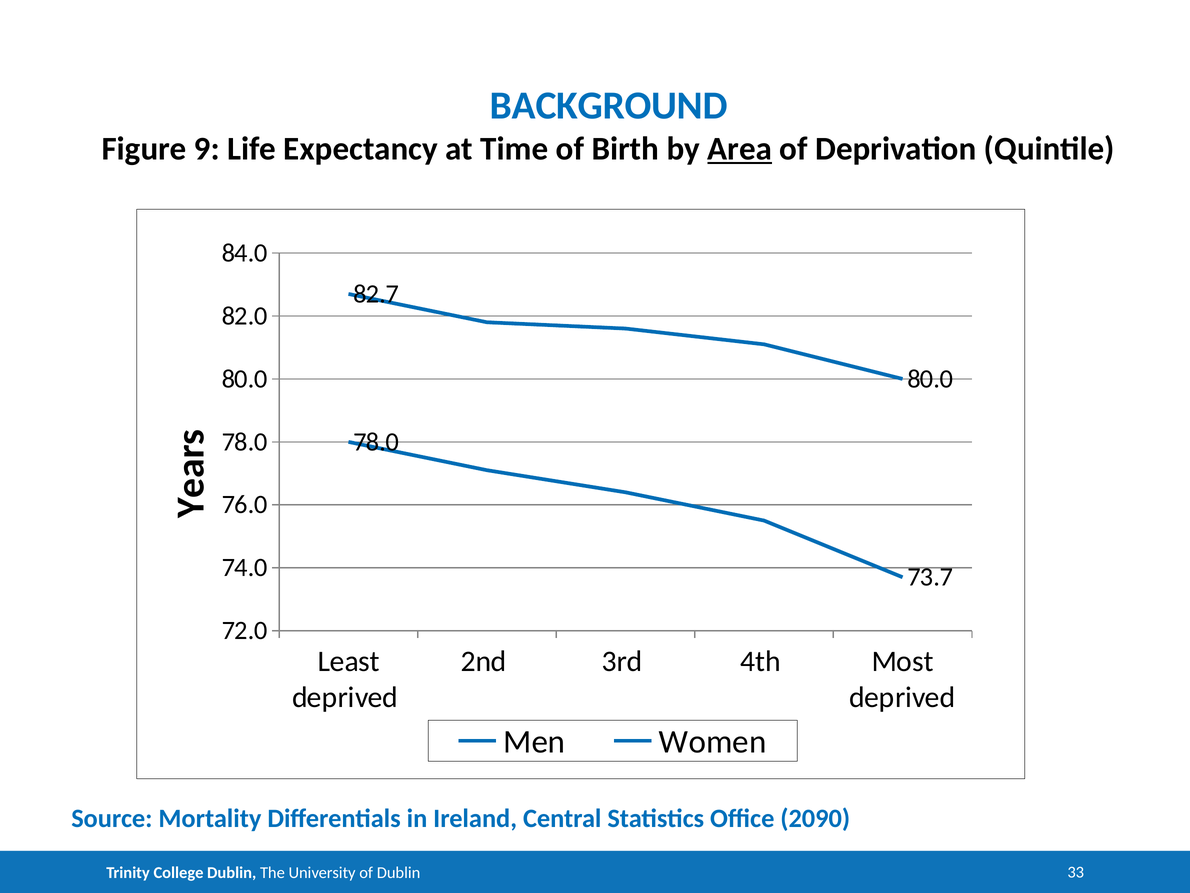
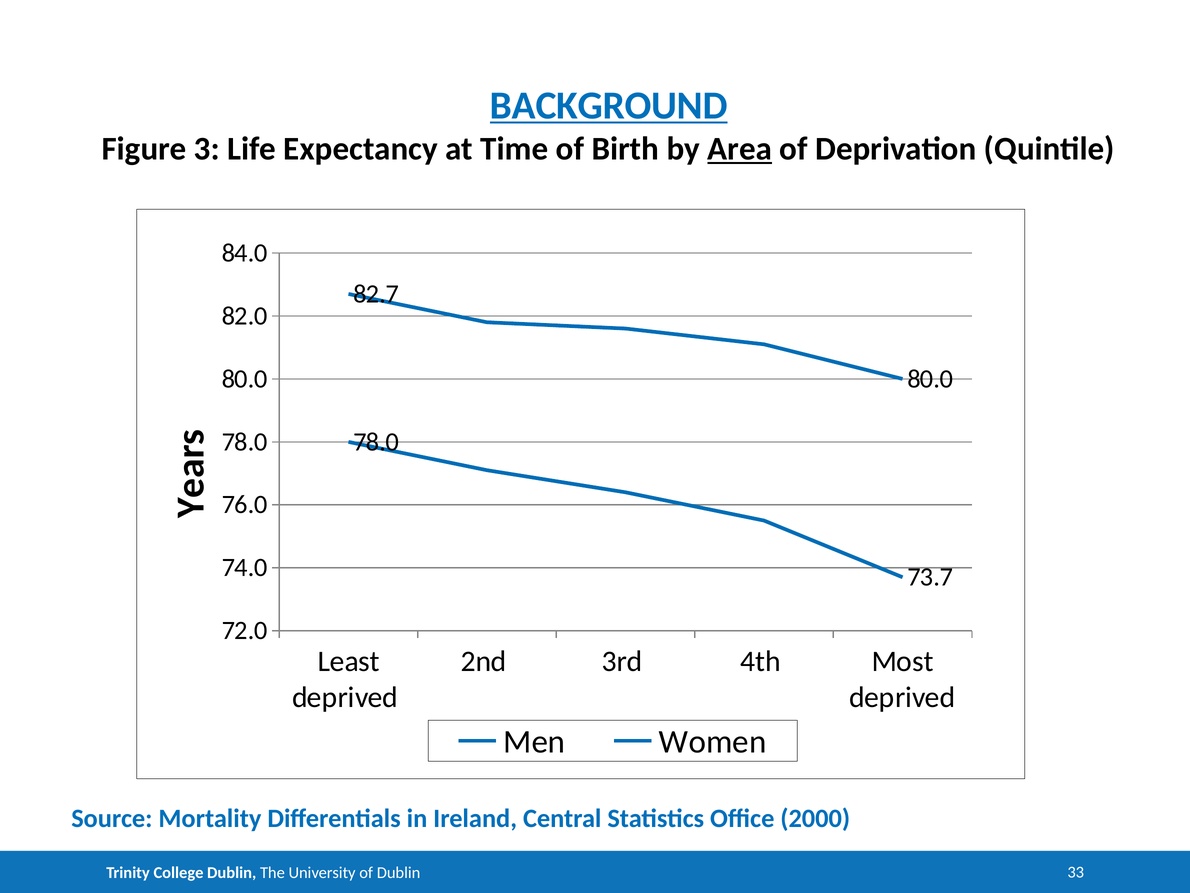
BACKGROUND underline: none -> present
9: 9 -> 3
2090: 2090 -> 2000
